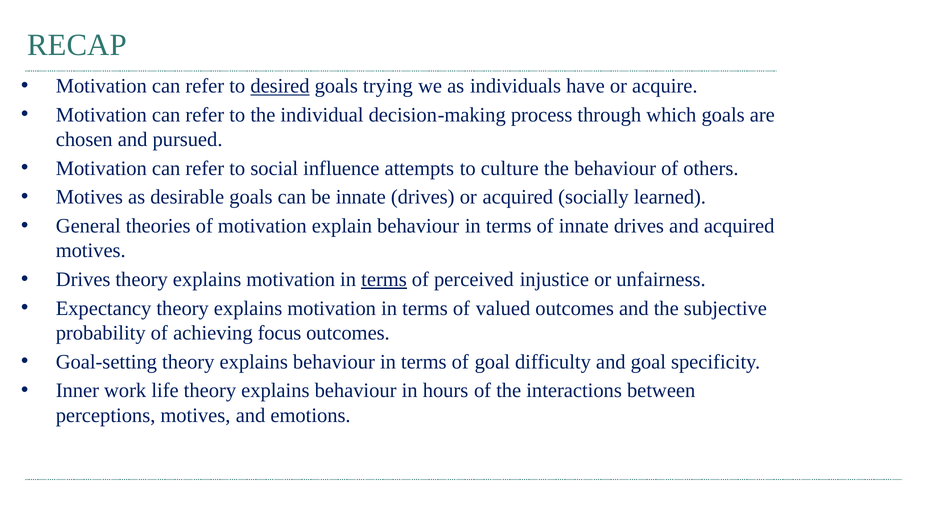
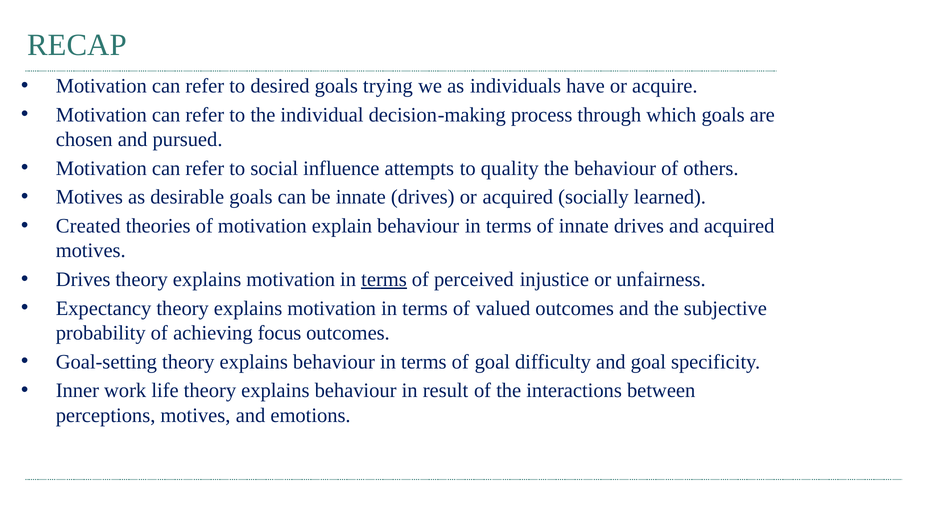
desired underline: present -> none
culture: culture -> quality
General: General -> Created
hours: hours -> result
